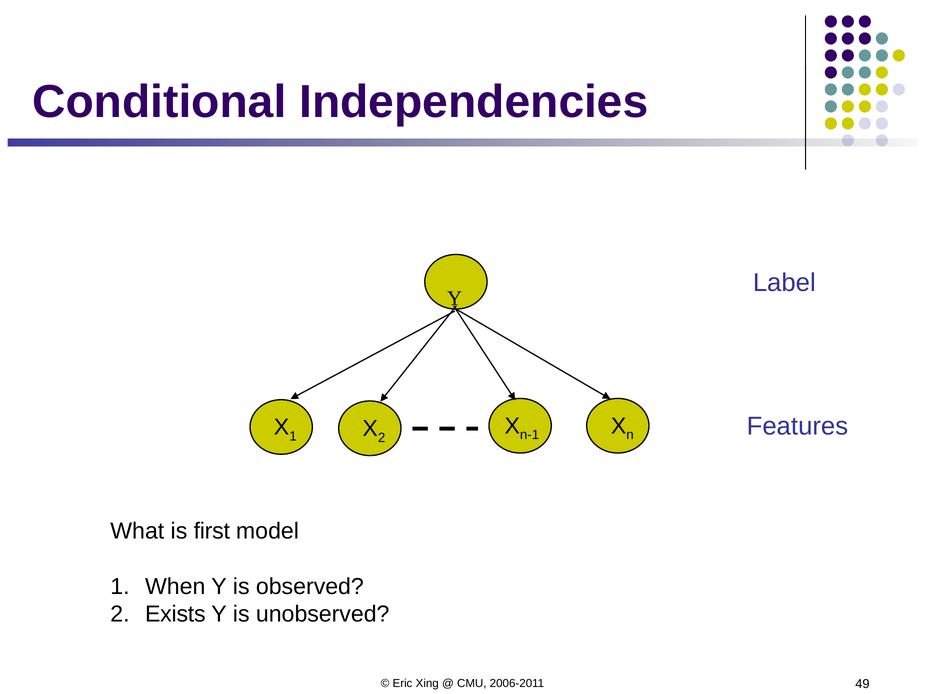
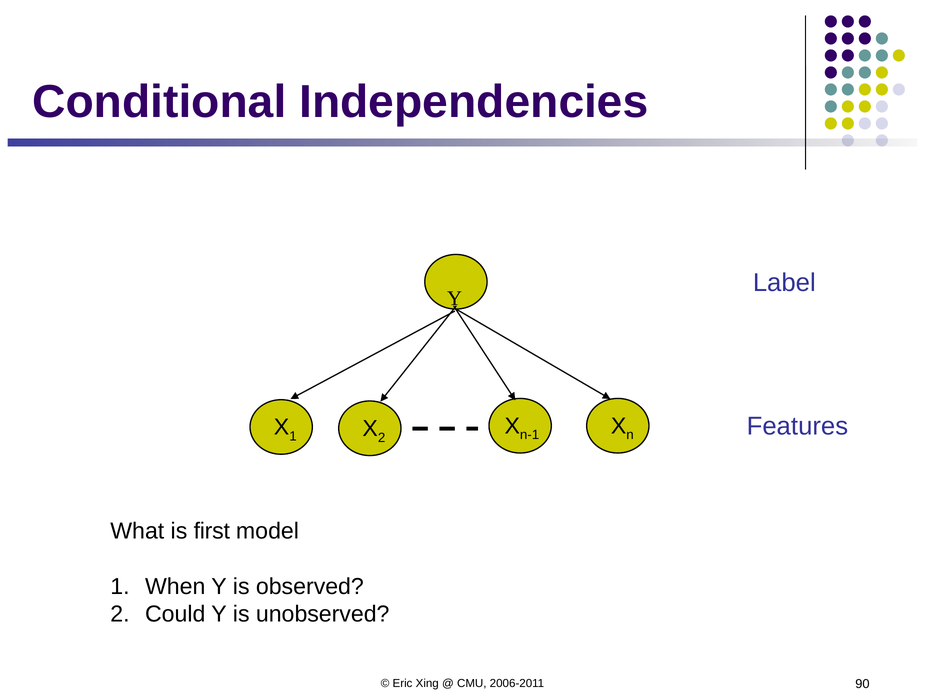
Exists: Exists -> Could
49: 49 -> 90
